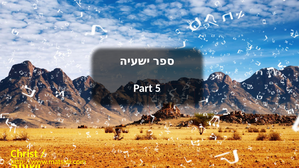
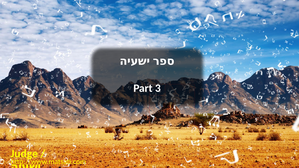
5: 5 -> 3
Christ: Christ -> Judge
